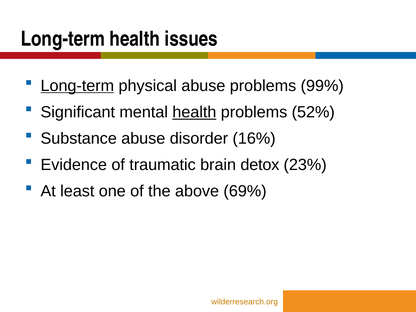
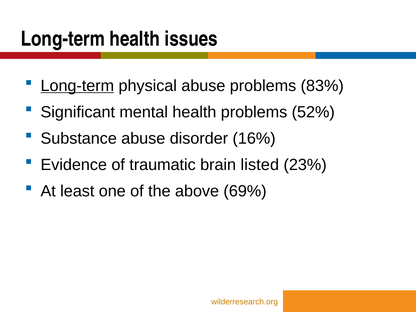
99%: 99% -> 83%
health at (194, 112) underline: present -> none
detox: detox -> listed
